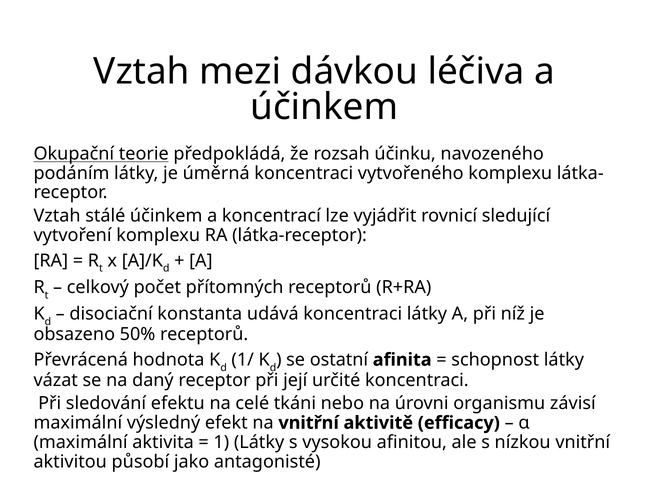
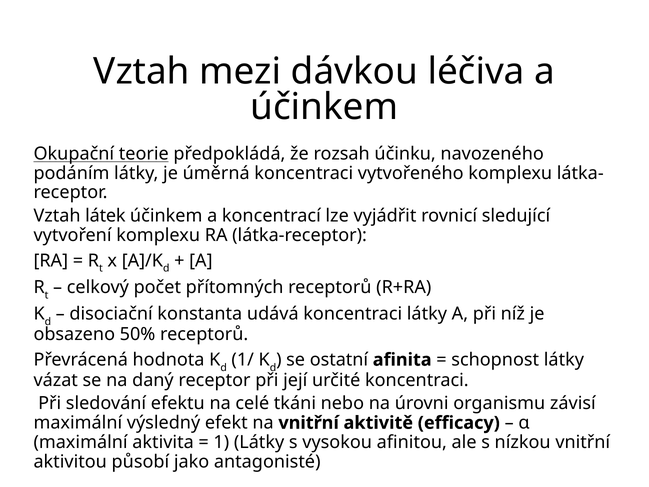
stálé: stálé -> látek
